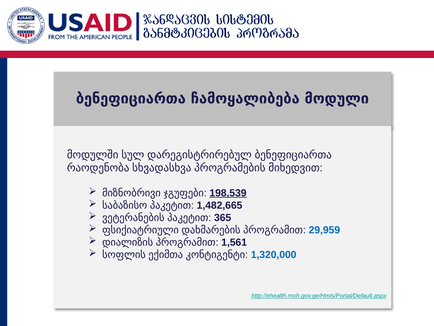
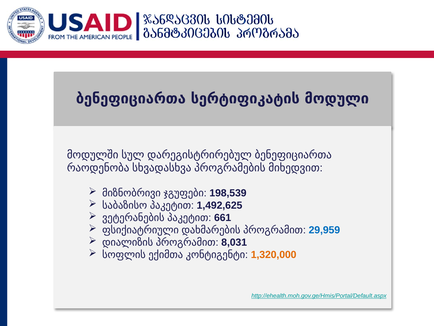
ჩამოყალიბება: ჩამოყალიბება -> სერტიფიკატის
198,539 underline: present -> none
1,482,665: 1,482,665 -> 1,492,625
365: 365 -> 661
1,561: 1,561 -> 8,031
1,320,000 colour: blue -> orange
